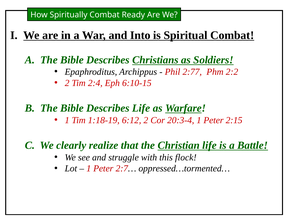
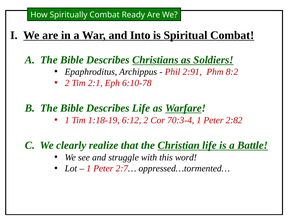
2:77: 2:77 -> 2:91
2:2: 2:2 -> 8:2
2:4: 2:4 -> 2:1
6:10-15: 6:10-15 -> 6:10-78
20:3-4: 20:3-4 -> 70:3-4
2:15: 2:15 -> 2:82
flock: flock -> word
